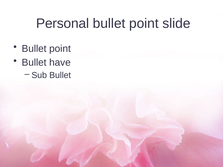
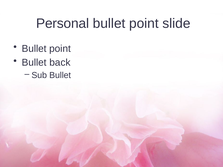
have: have -> back
